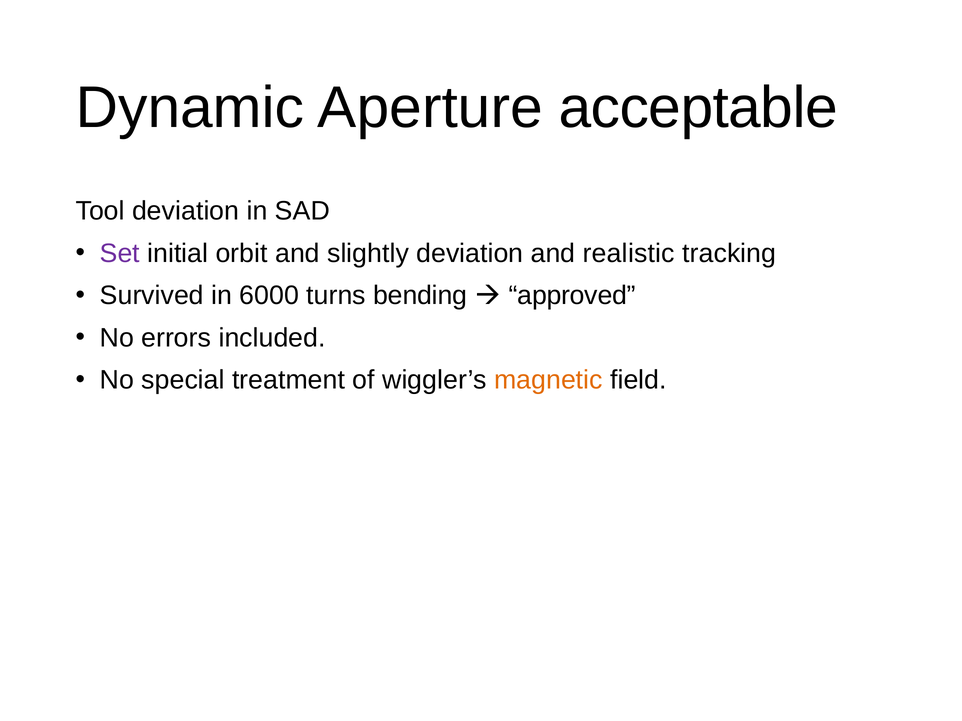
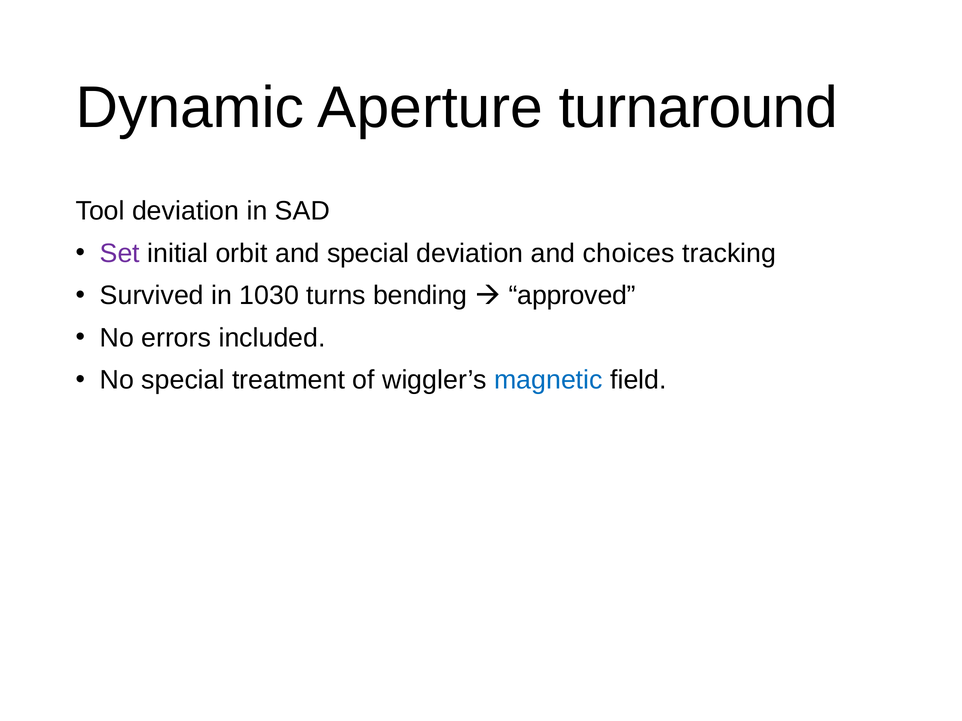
acceptable: acceptable -> turnaround
and slightly: slightly -> special
realistic: realistic -> choices
6000: 6000 -> 1030
magnetic colour: orange -> blue
